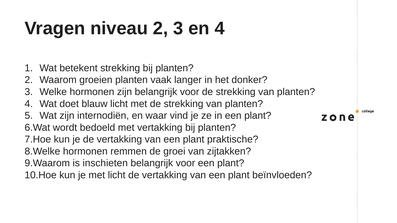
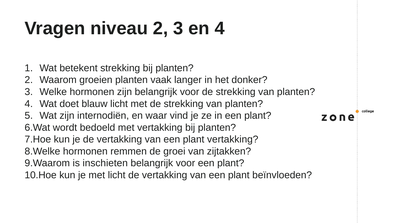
plant praktische: praktische -> vertakking
